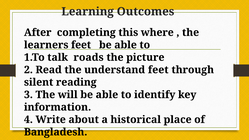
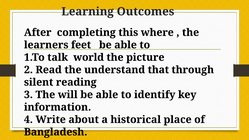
roads: roads -> world
understand feet: feet -> that
